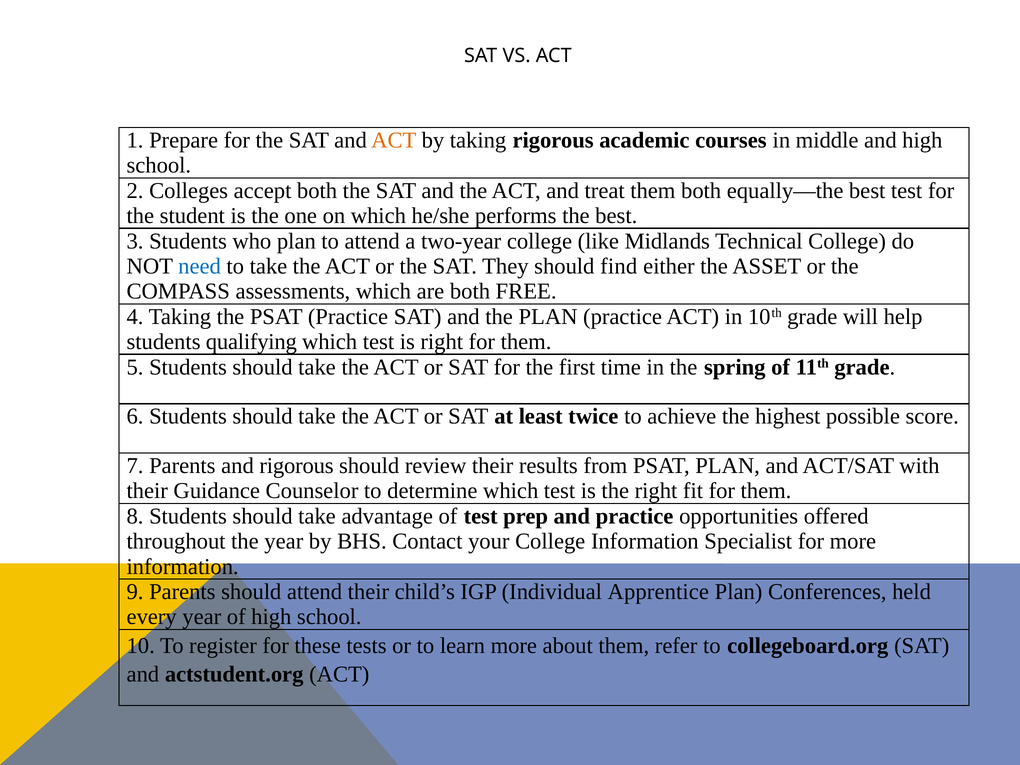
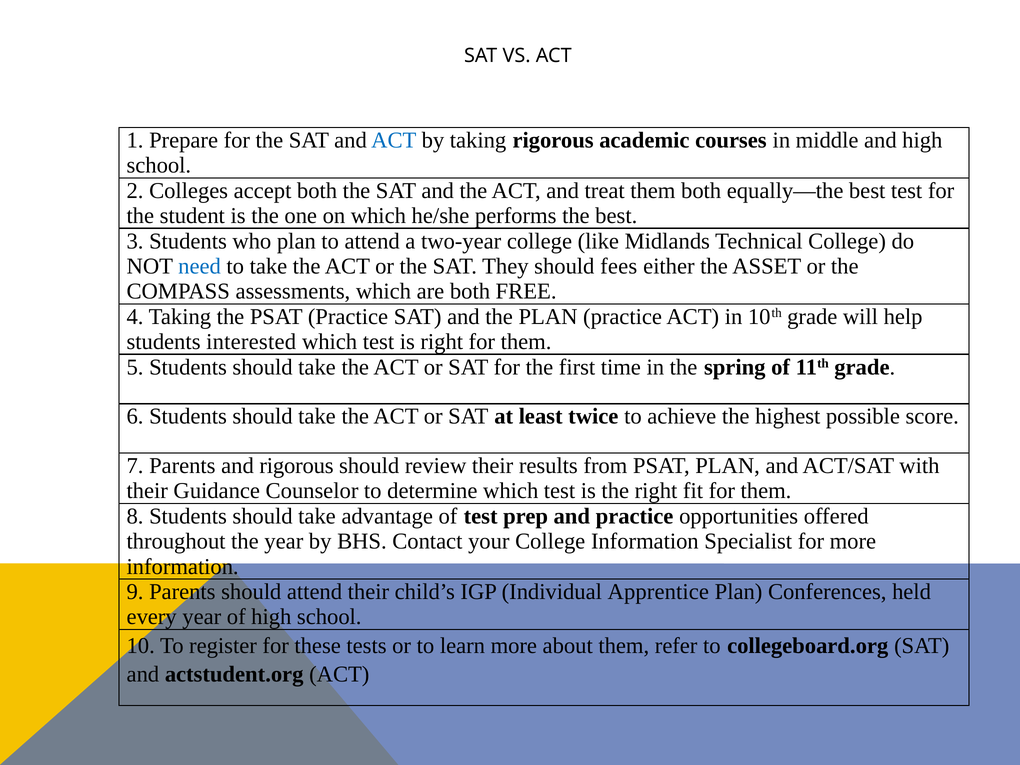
ACT at (394, 140) colour: orange -> blue
find: find -> fees
qualifying: qualifying -> interested
